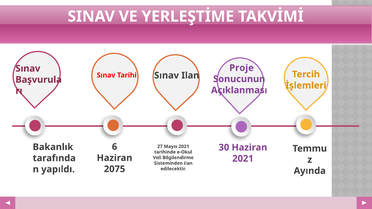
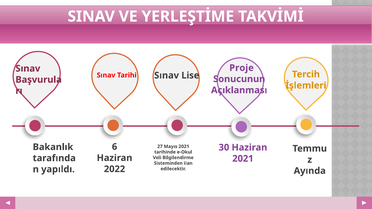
Sınav Ilan: Ilan -> Lise
2075: 2075 -> 2022
